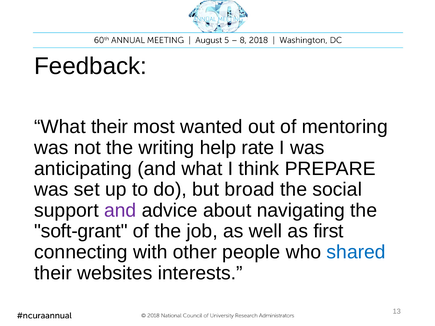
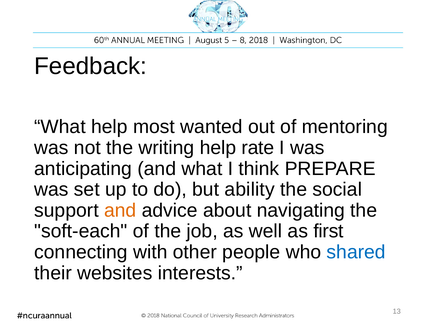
What their: their -> help
broad: broad -> ability
and at (120, 211) colour: purple -> orange
soft-grant: soft-grant -> soft-each
